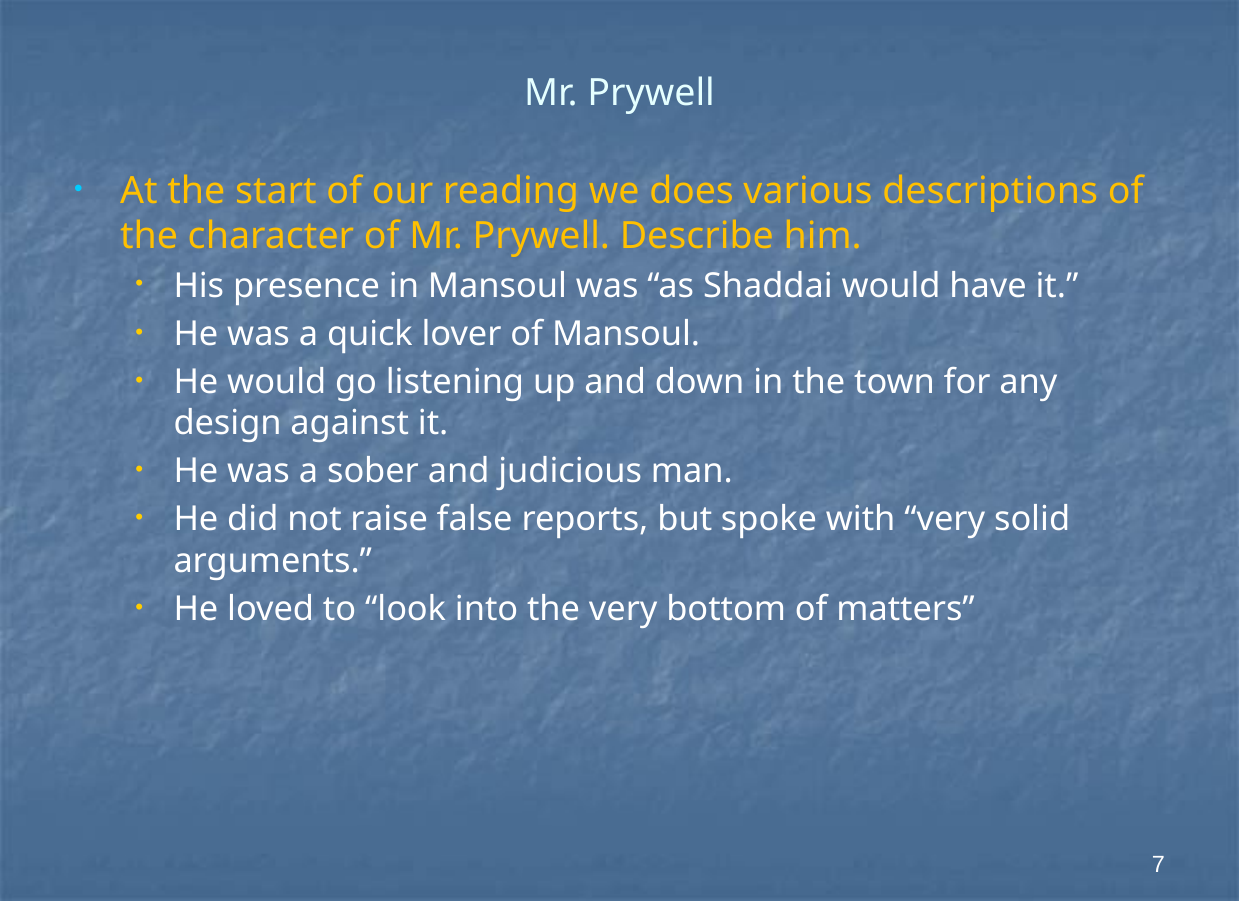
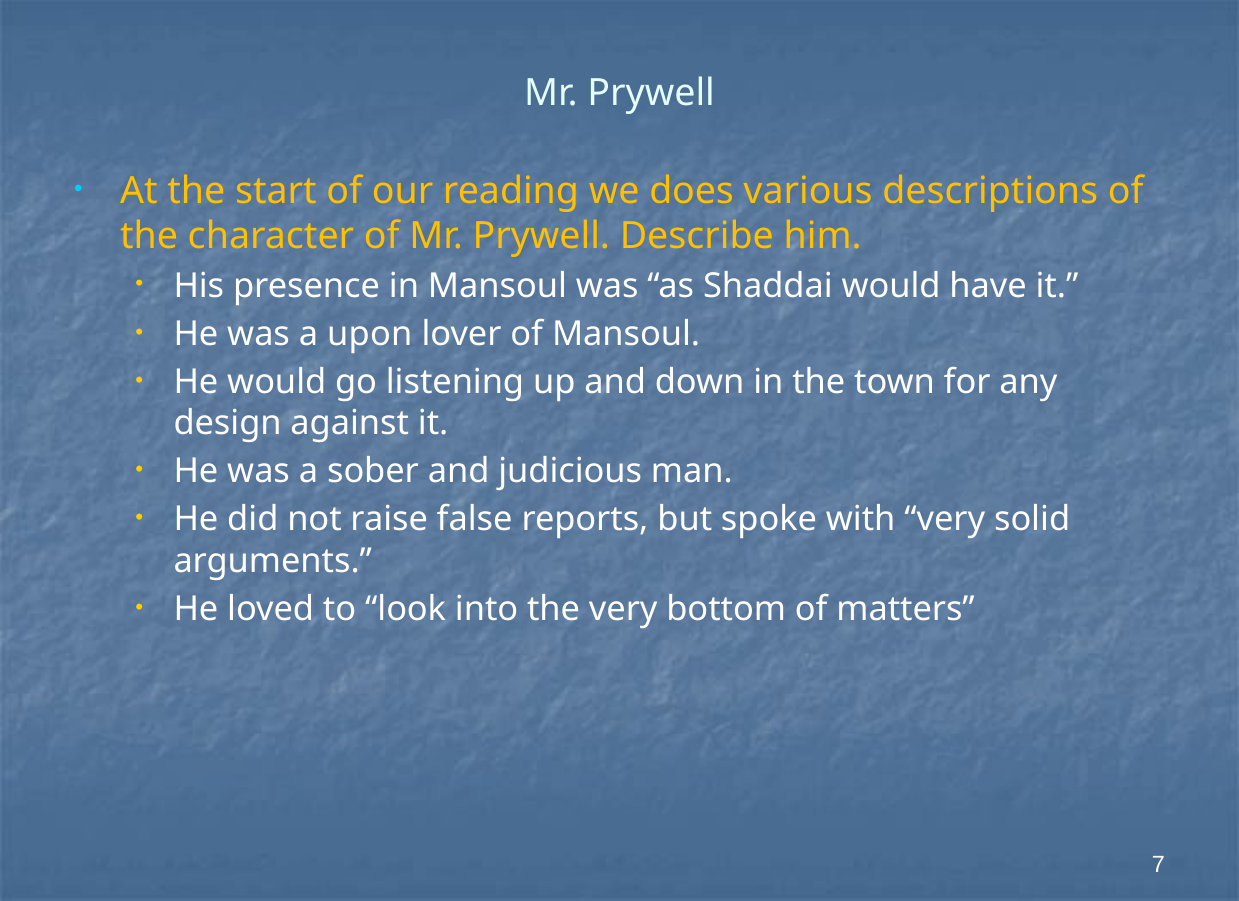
quick: quick -> upon
